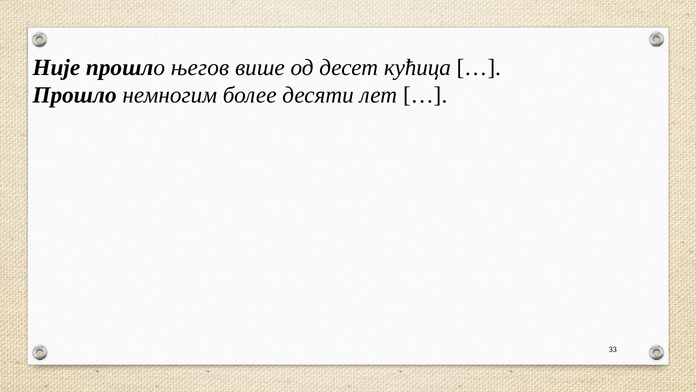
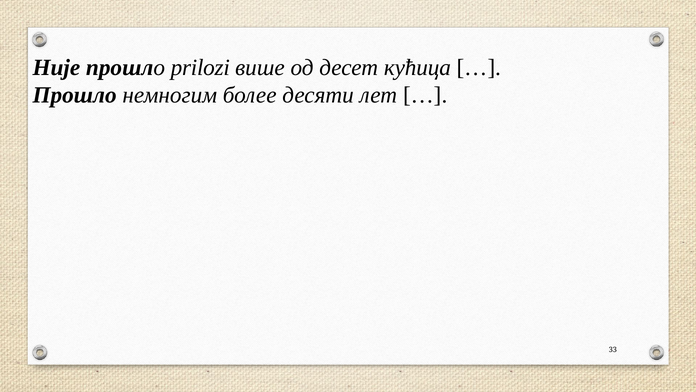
његов: његов -> prilozi
